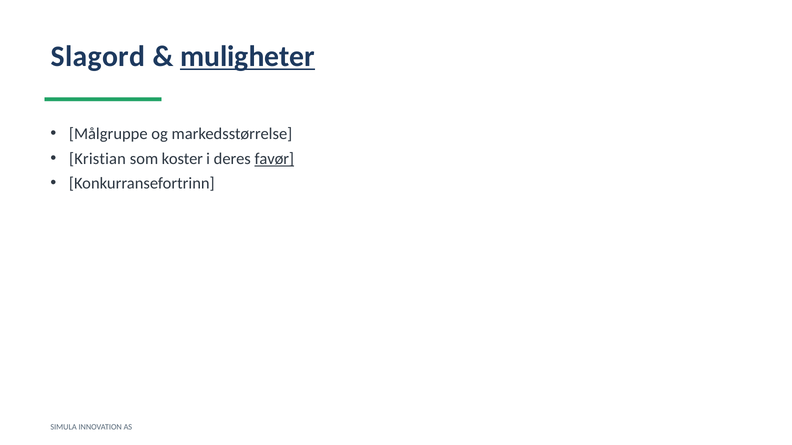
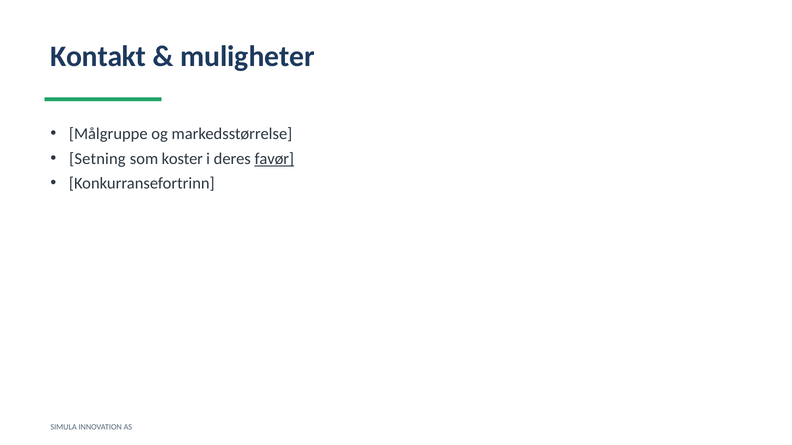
Slagord: Slagord -> Kontakt
muligheter underline: present -> none
Kristian: Kristian -> Setning
